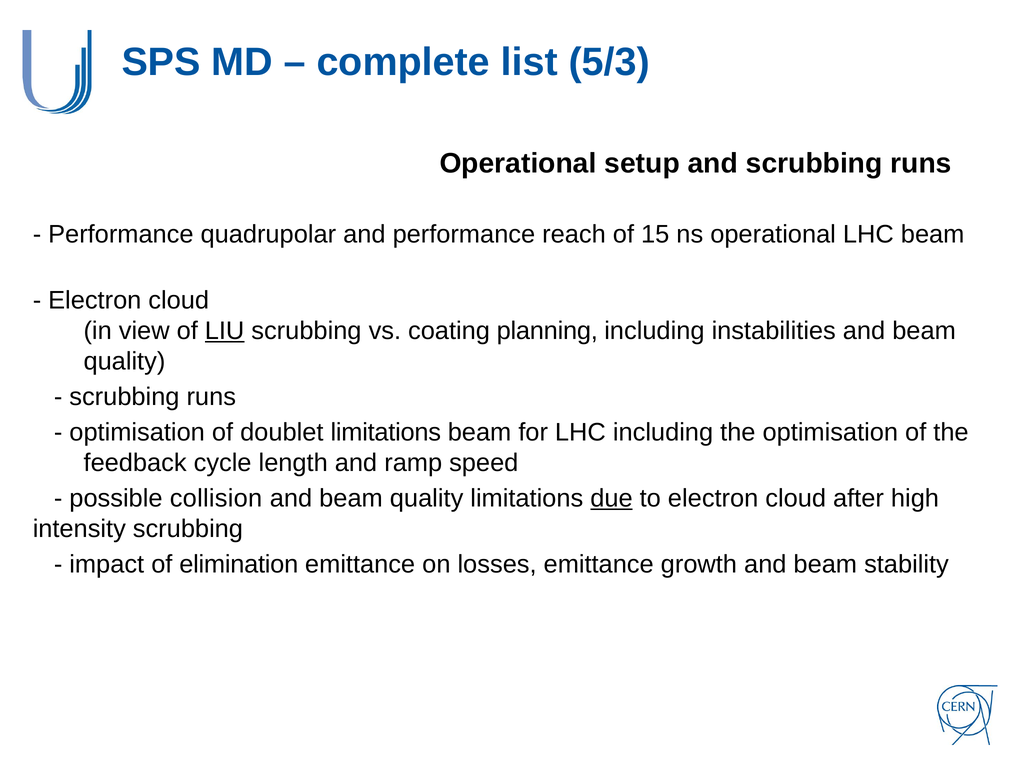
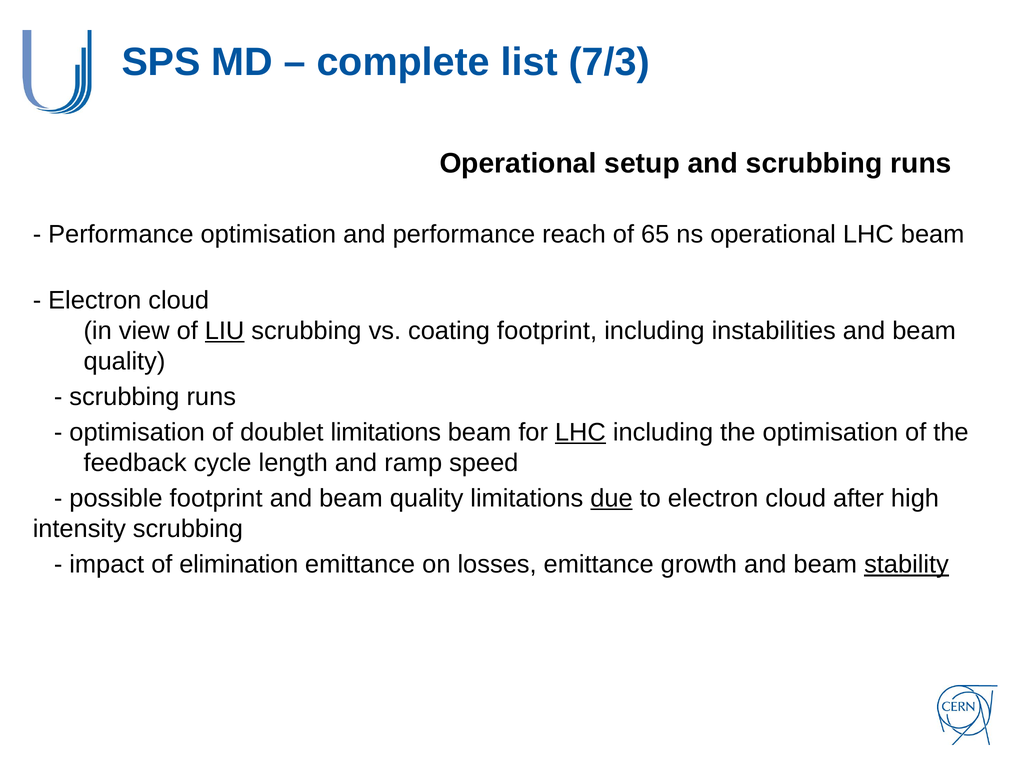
5/3: 5/3 -> 7/3
Performance quadrupolar: quadrupolar -> optimisation
15: 15 -> 65
coating planning: planning -> footprint
LHC at (580, 433) underline: none -> present
possible collision: collision -> footprint
stability underline: none -> present
